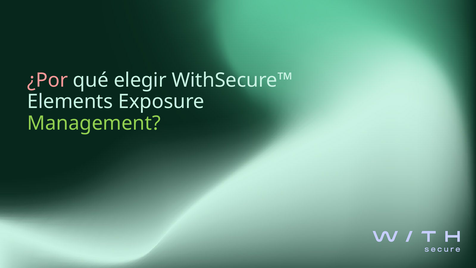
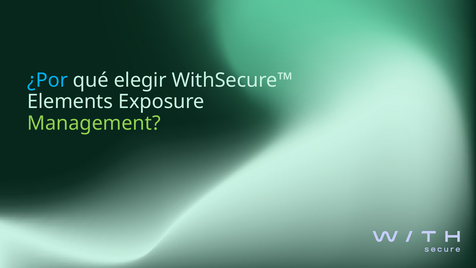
¿Por colour: pink -> light blue
